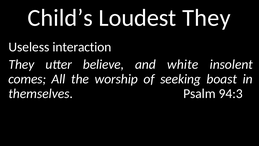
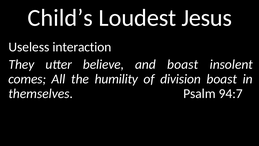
Loudest They: They -> Jesus
and white: white -> boast
worship: worship -> humility
seeking: seeking -> division
94:3: 94:3 -> 94:7
